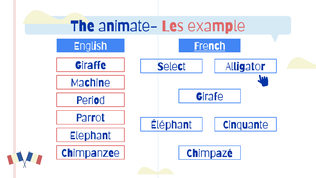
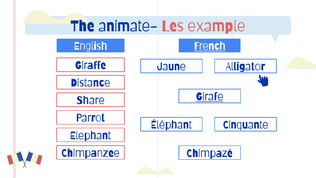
Select: Select -> Jaune
Machine: Machine -> Distance
Girafe underline: none -> present
Period: Period -> Share
